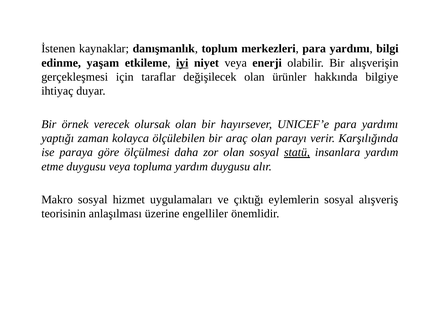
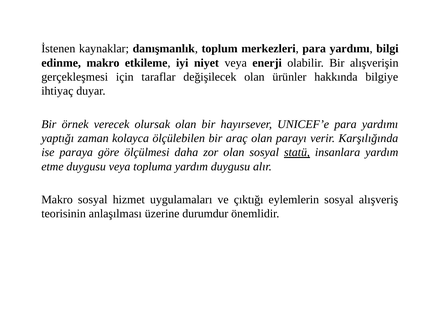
edinme yaşam: yaşam -> makro
iyi underline: present -> none
engelliler: engelliler -> durumdur
